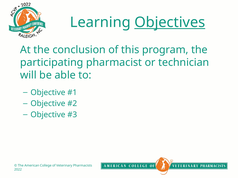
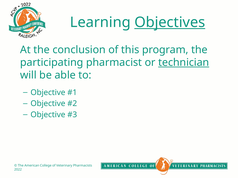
technician underline: none -> present
